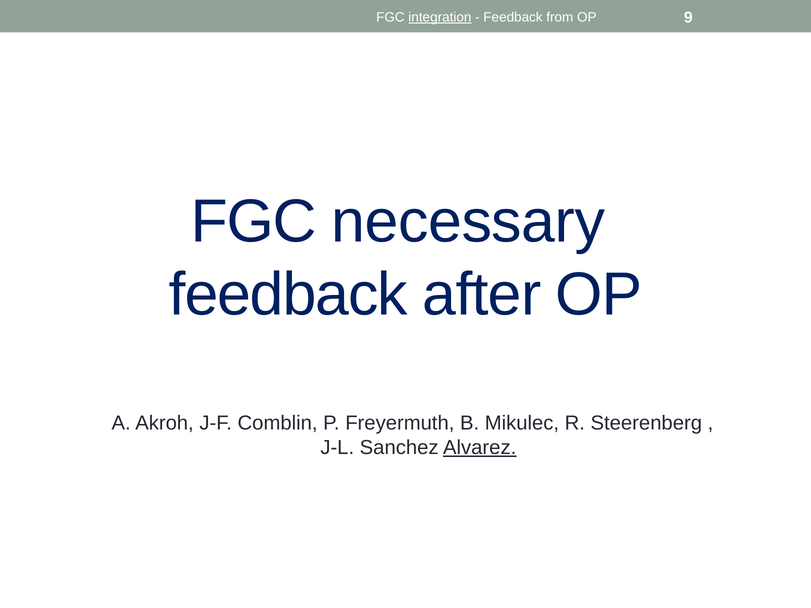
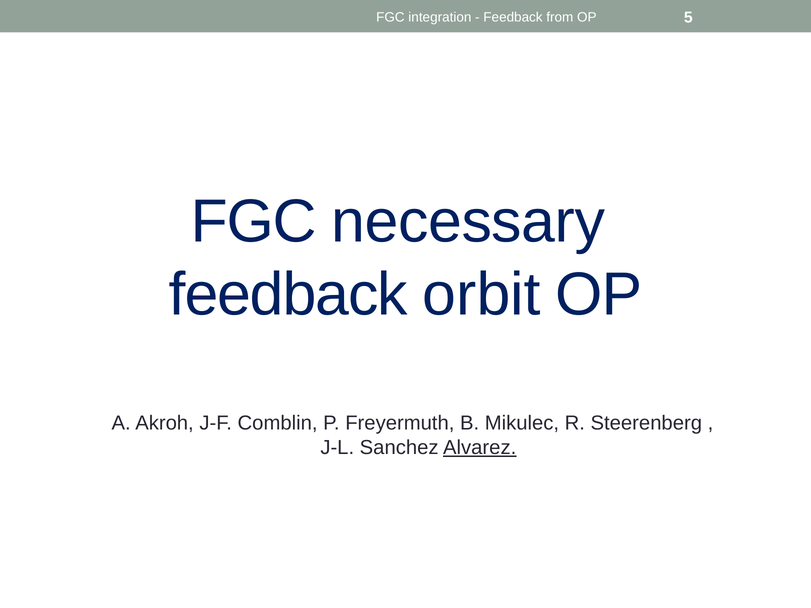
integration underline: present -> none
9: 9 -> 5
after: after -> orbit
